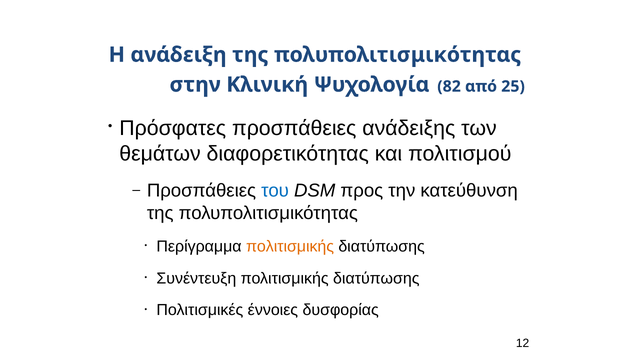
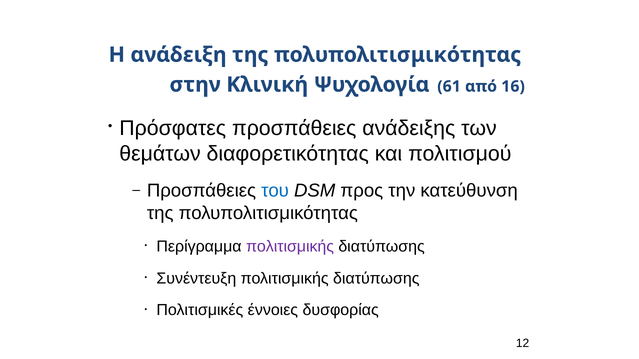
82: 82 -> 61
25: 25 -> 16
πολιτισμικής at (290, 247) colour: orange -> purple
